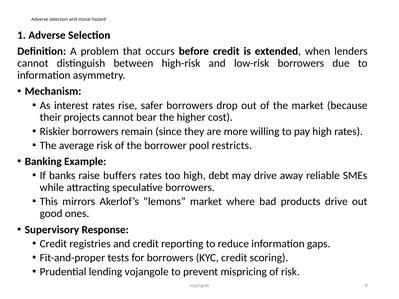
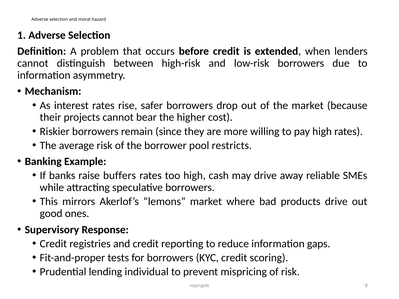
debt: debt -> cash
lending vojangole: vojangole -> individual
